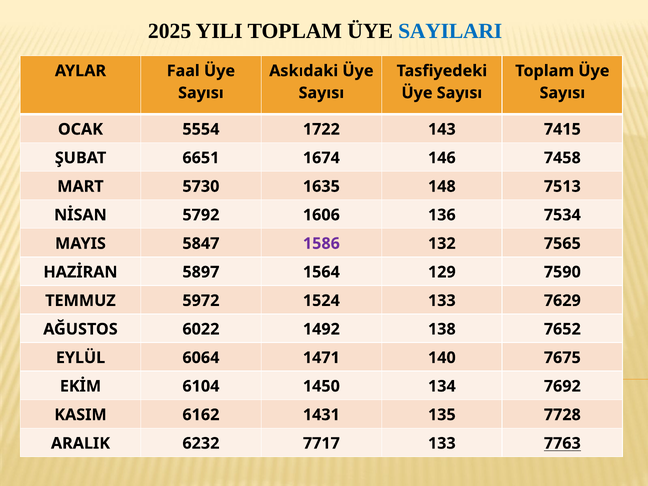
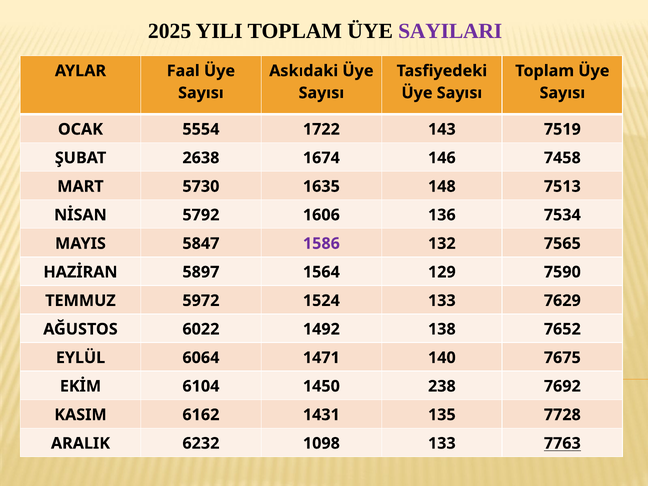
SAYILARI colour: blue -> purple
7415: 7415 -> 7519
6651: 6651 -> 2638
134: 134 -> 238
7717: 7717 -> 1098
